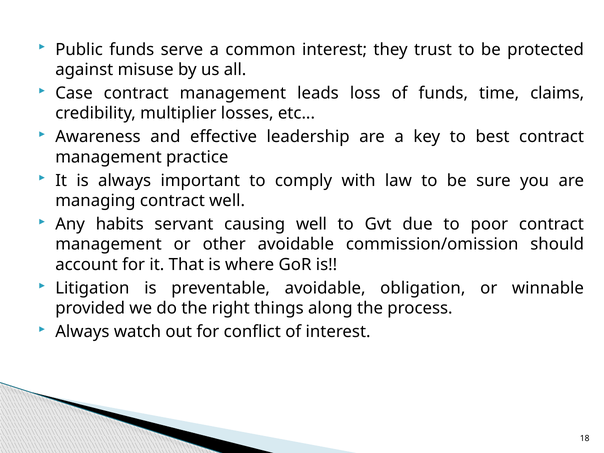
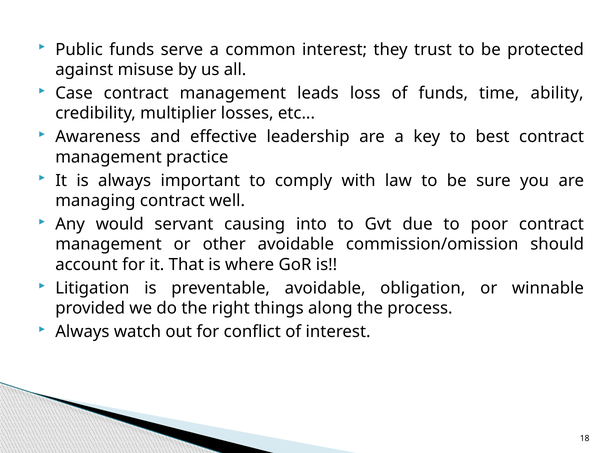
claims: claims -> ability
habits: habits -> would
causing well: well -> into
